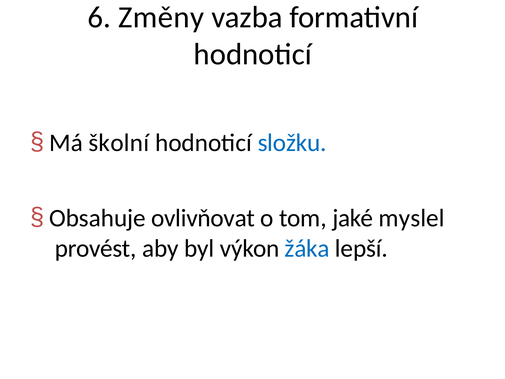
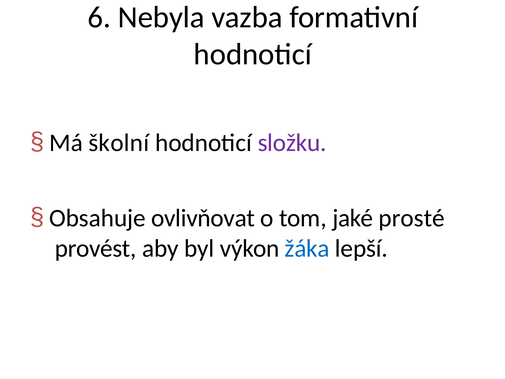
Změny: Změny -> Nebyla
složku colour: blue -> purple
myslel: myslel -> prosté
